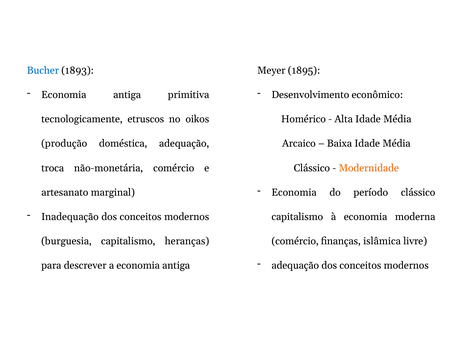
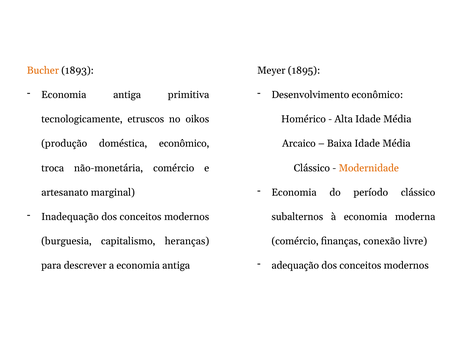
Bucher colour: blue -> orange
doméstica adequação: adequação -> econômico
capitalismo at (297, 217): capitalismo -> subalternos
islâmica: islâmica -> conexão
